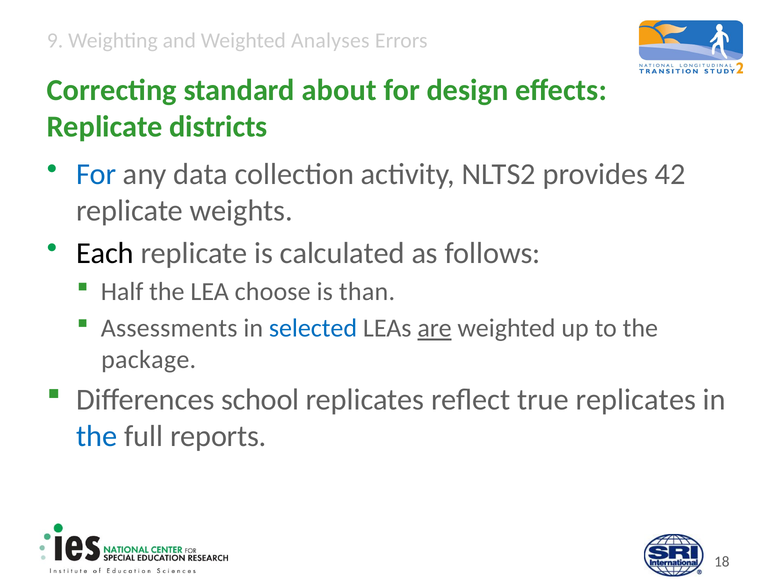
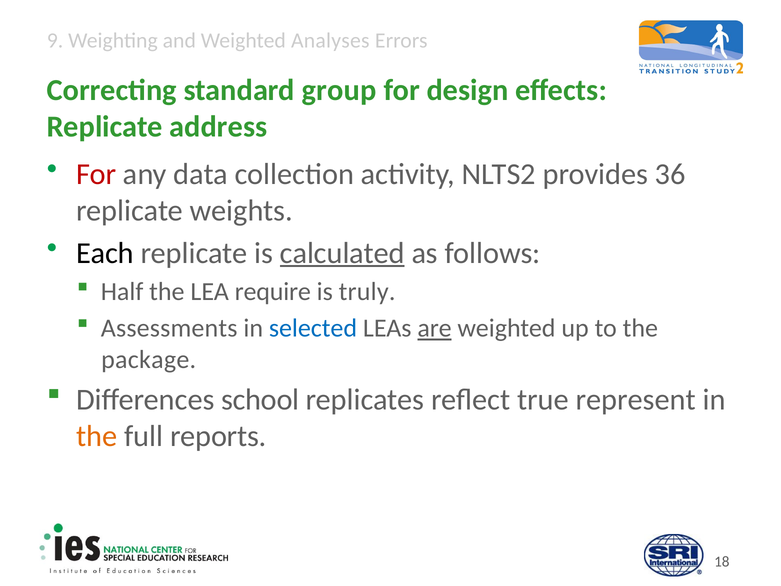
about: about -> group
districts: districts -> address
For at (96, 174) colour: blue -> red
42: 42 -> 36
calculated underline: none -> present
choose: choose -> require
than: than -> truly
true replicates: replicates -> represent
the at (97, 436) colour: blue -> orange
